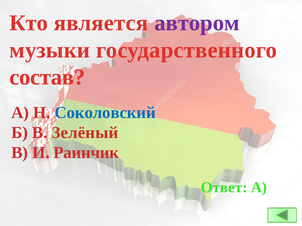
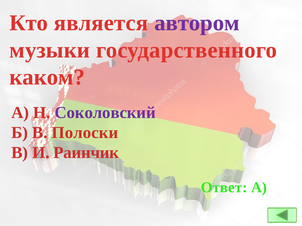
состав: состав -> каком
Соколовский colour: blue -> purple
Зелёный: Зелёный -> Полоски
